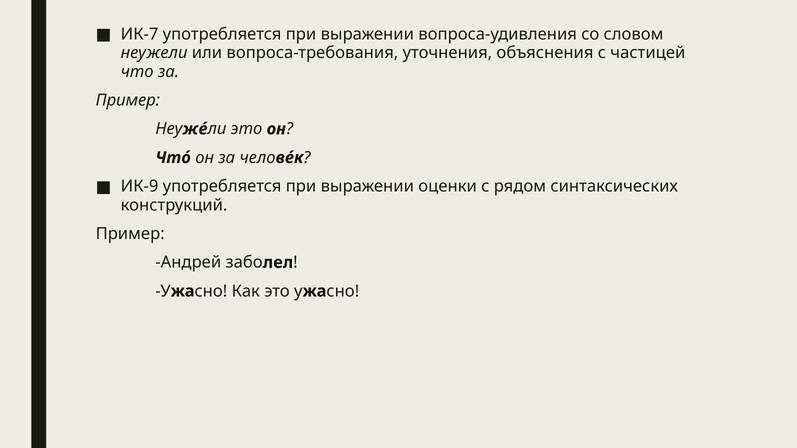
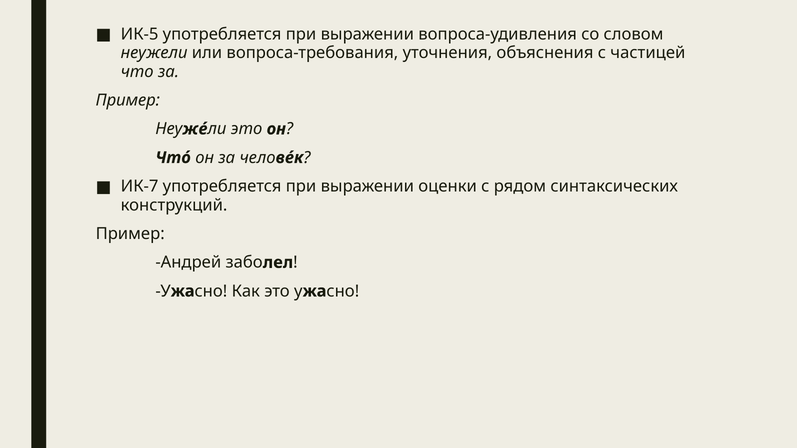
ИК-7: ИК-7 -> ИК-5
ИК-9: ИК-9 -> ИК-7
